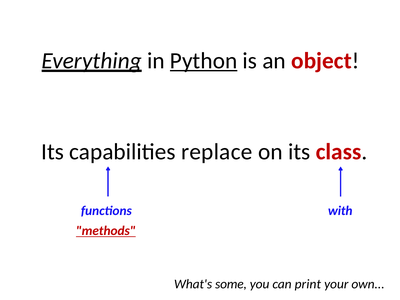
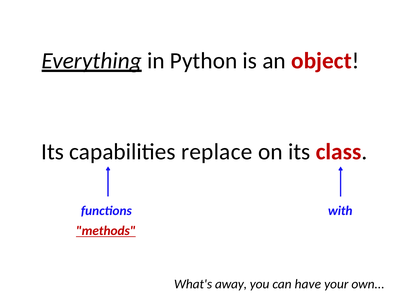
Python underline: present -> none
some: some -> away
print: print -> have
